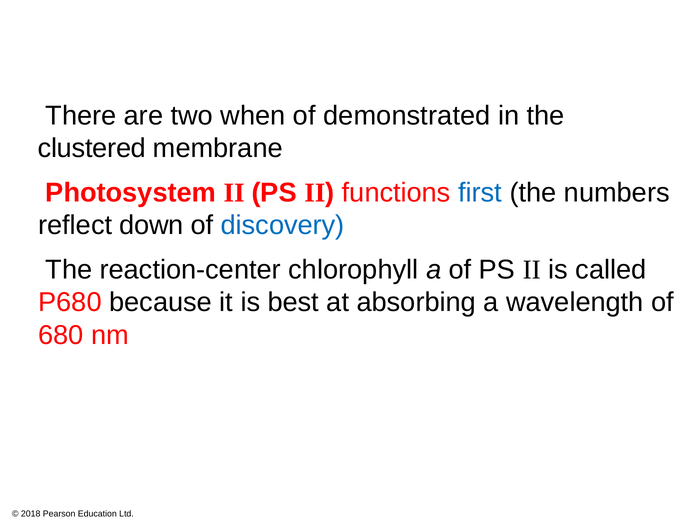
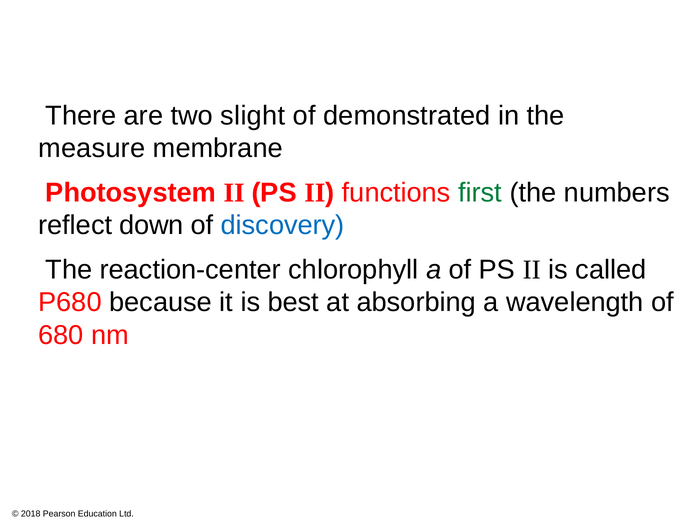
when: when -> slight
clustered: clustered -> measure
first colour: blue -> green
